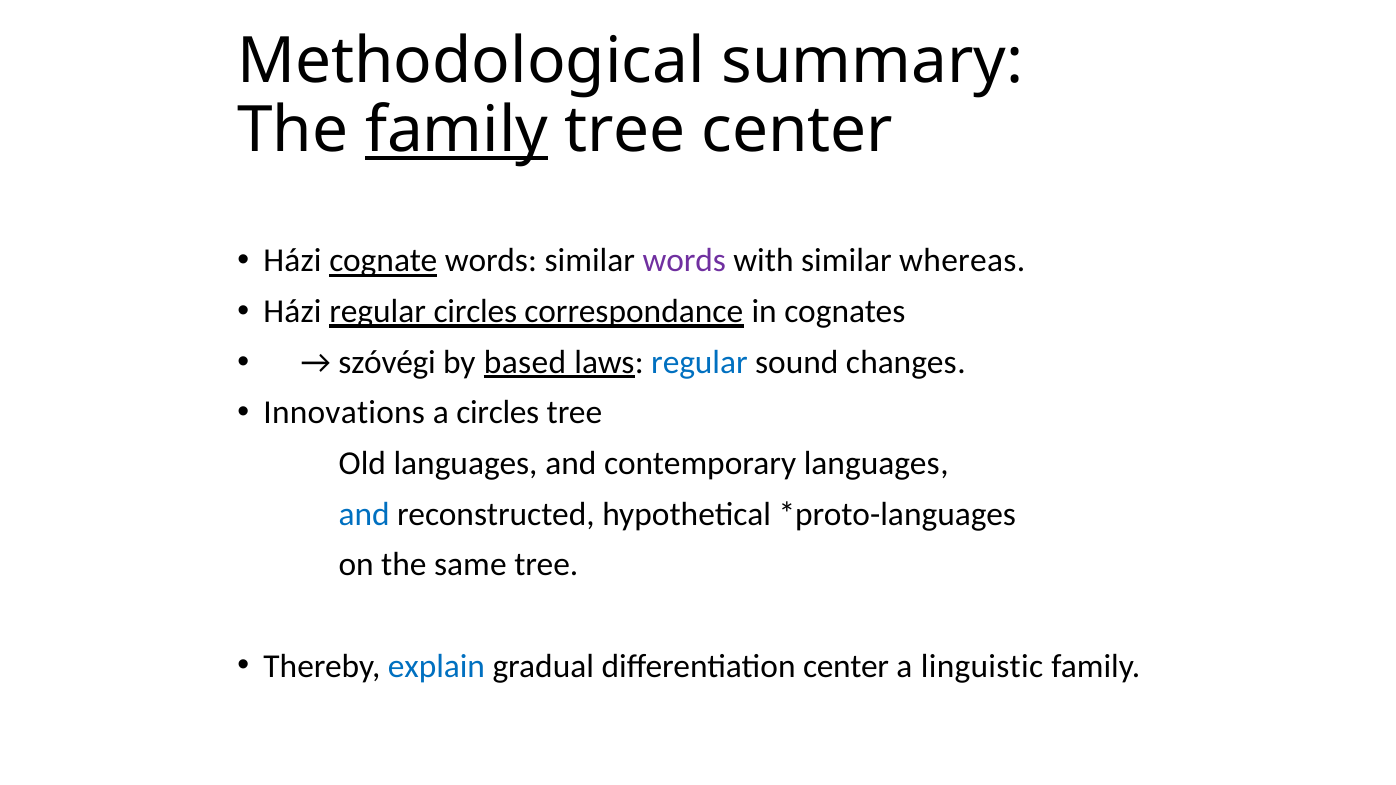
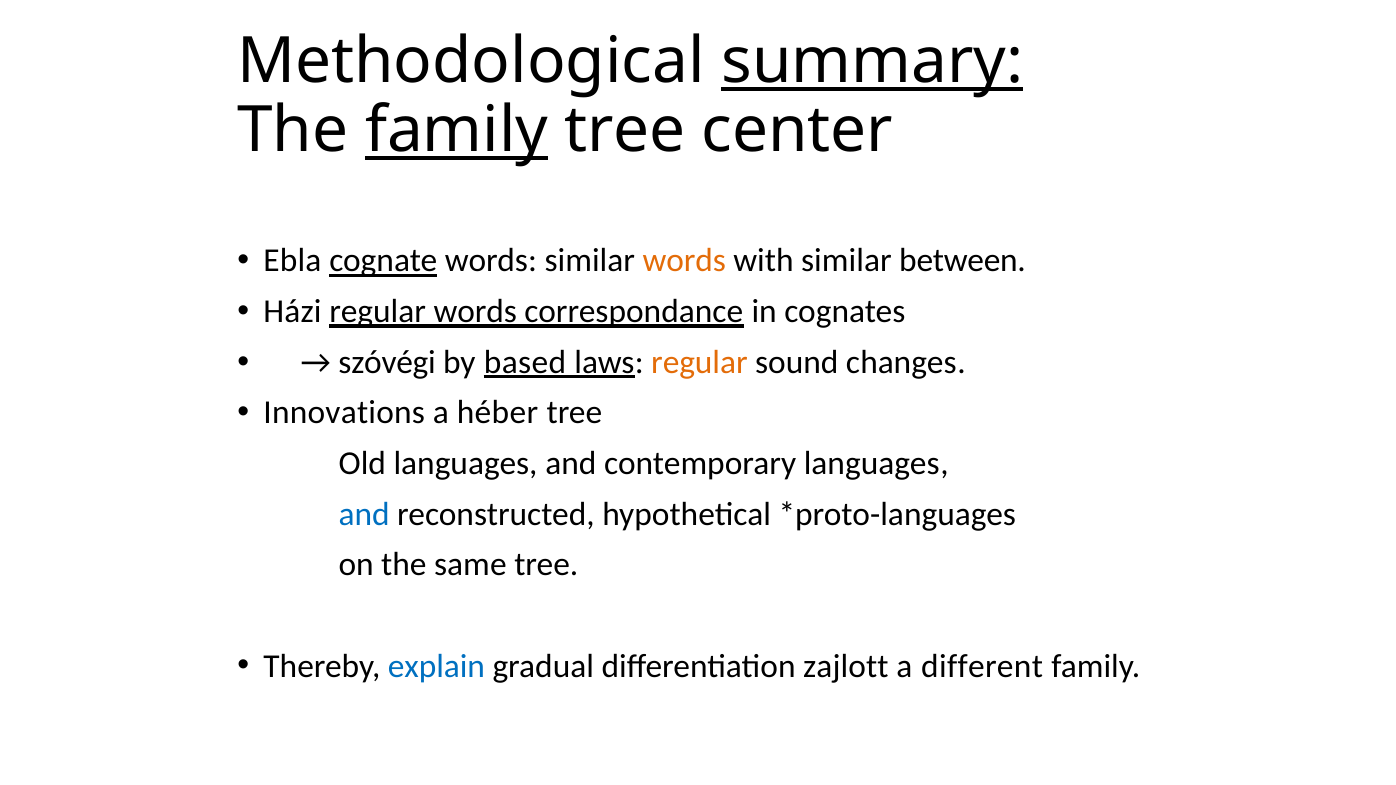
summary underline: none -> present
Házi at (292, 261): Házi -> Ebla
words at (684, 261) colour: purple -> orange
whereas: whereas -> between
regular circles: circles -> words
regular at (699, 362) colour: blue -> orange
a circles: circles -> héber
differentiation center: center -> zajlott
linguistic: linguistic -> different
